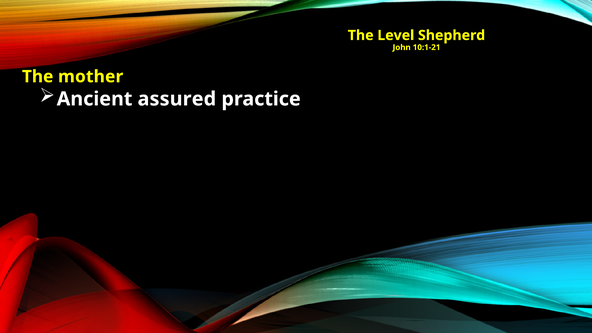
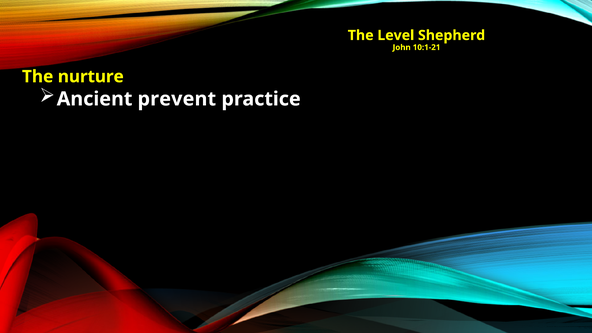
mother: mother -> nurture
assured: assured -> prevent
